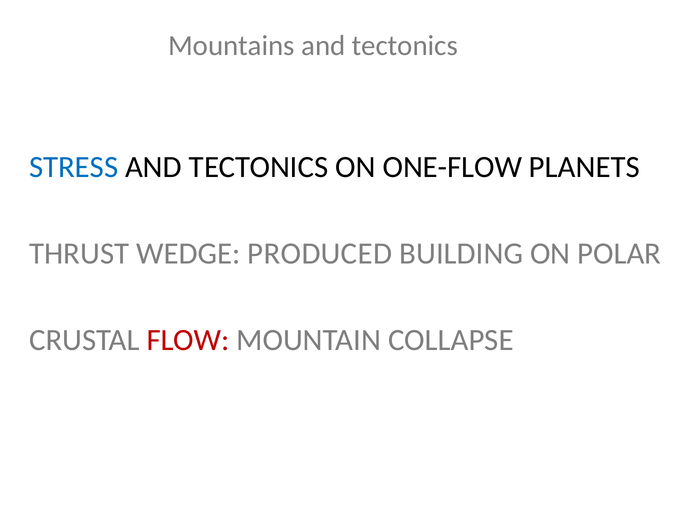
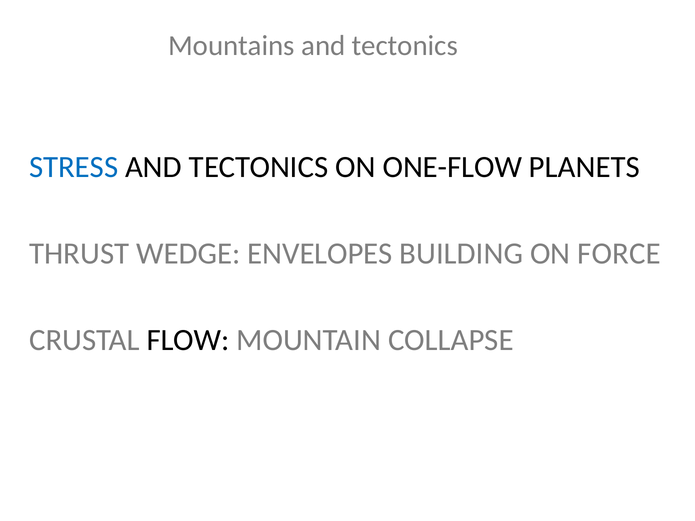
PRODUCED: PRODUCED -> ENVELOPES
POLAR: POLAR -> FORCE
FLOW colour: red -> black
